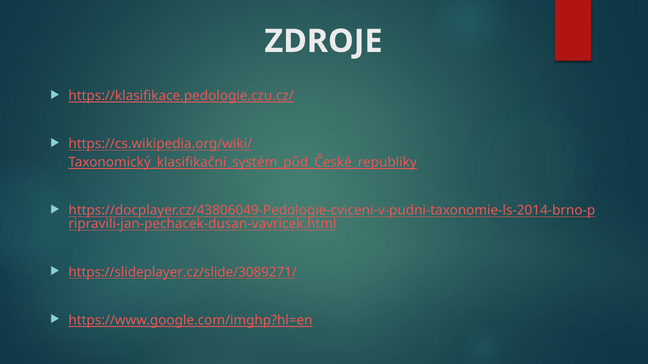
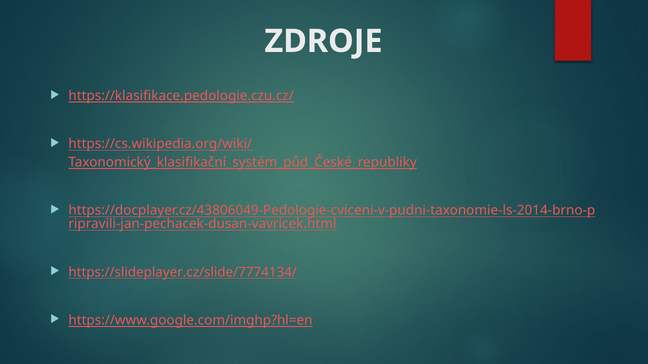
https://slideplayer.cz/slide/3089271/: https://slideplayer.cz/slide/3089271/ -> https://slideplayer.cz/slide/7774134/
